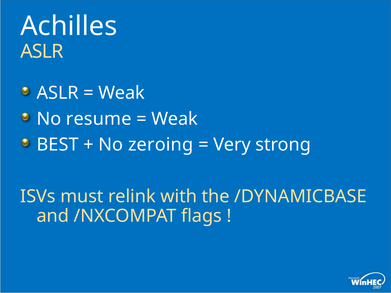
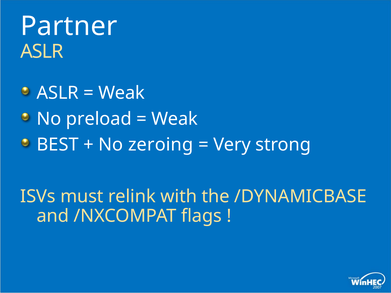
Achilles: Achilles -> Partner
resume: resume -> preload
